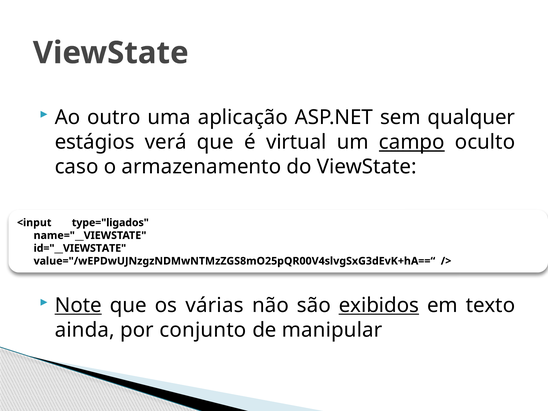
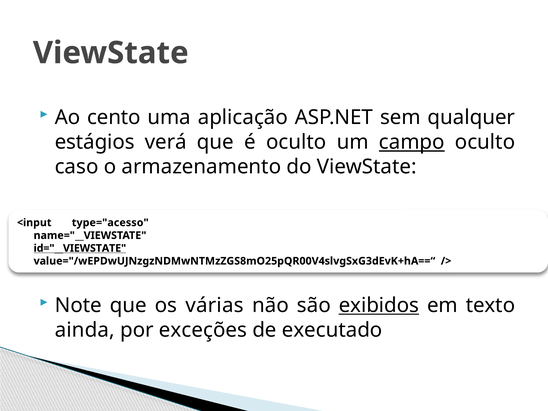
outro: outro -> cento
é virtual: virtual -> oculto
type="ligados: type="ligados -> type="acesso
id="__VIEWSTATE underline: none -> present
Note underline: present -> none
conjunto: conjunto -> exceções
manipular: manipular -> executado
